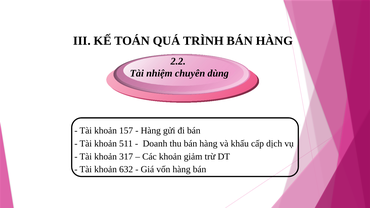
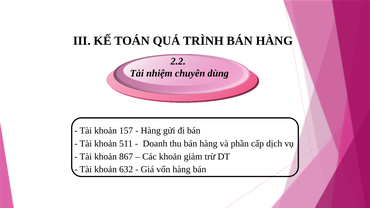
khấu: khấu -> phần
317: 317 -> 867
